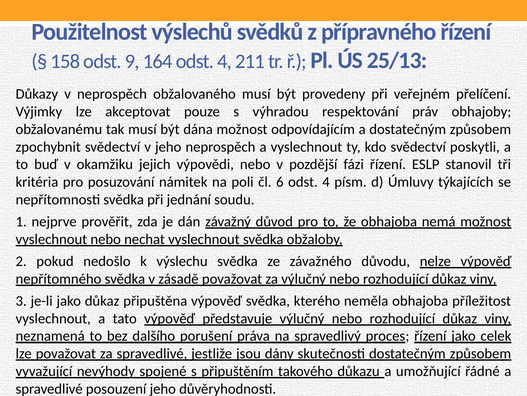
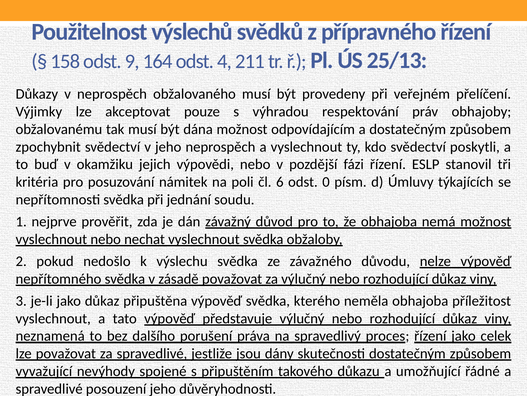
6 odst 4: 4 -> 0
